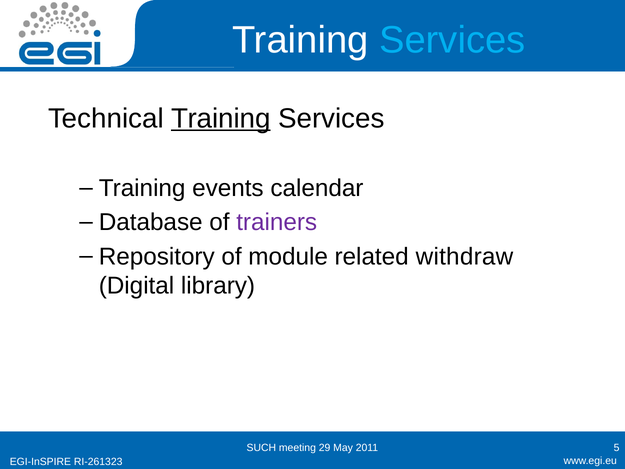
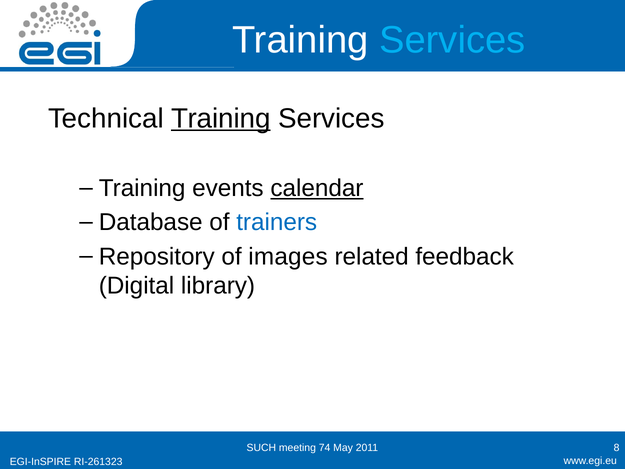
calendar underline: none -> present
trainers colour: purple -> blue
module: module -> images
withdraw: withdraw -> feedback
29: 29 -> 74
5: 5 -> 8
